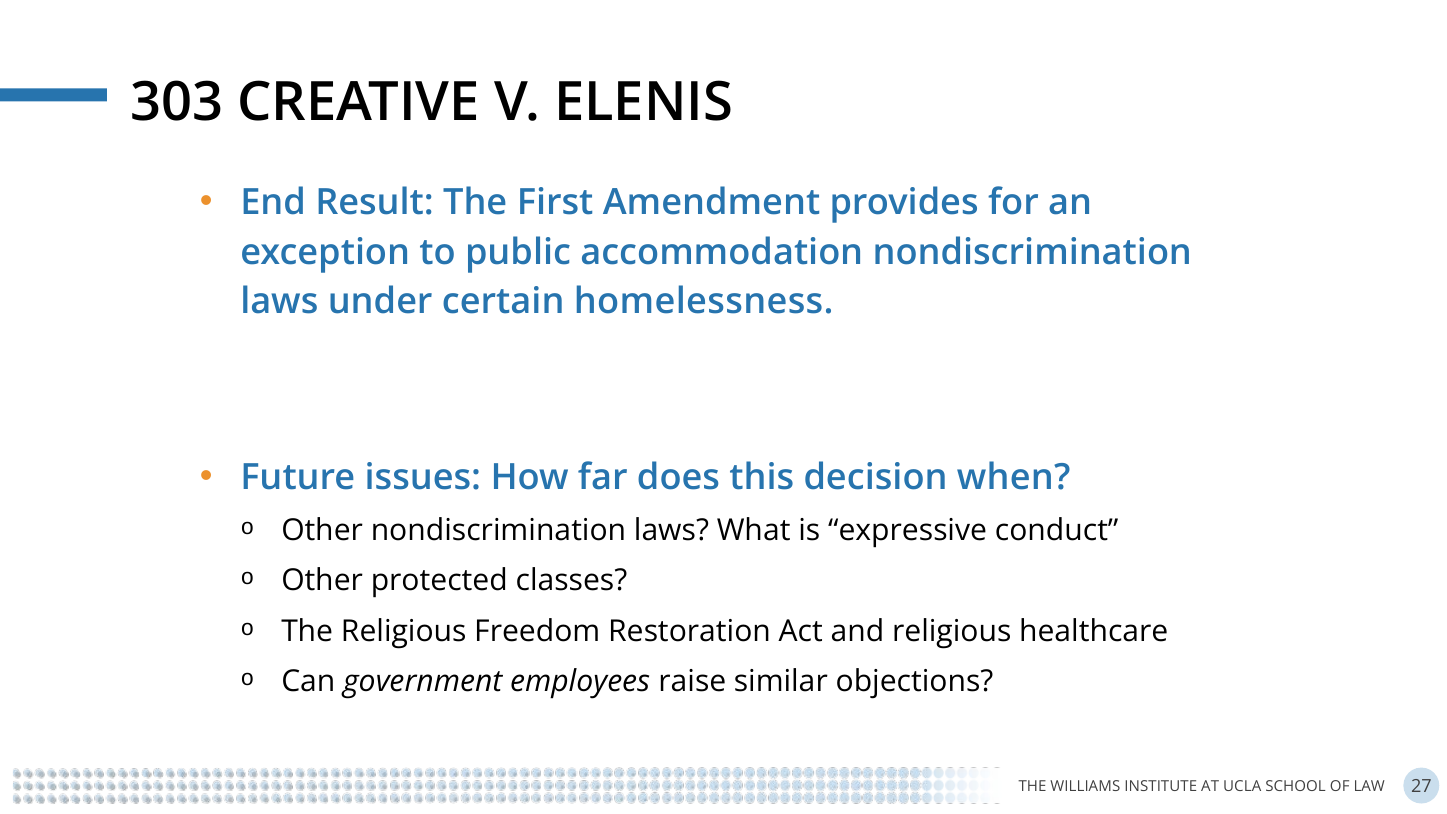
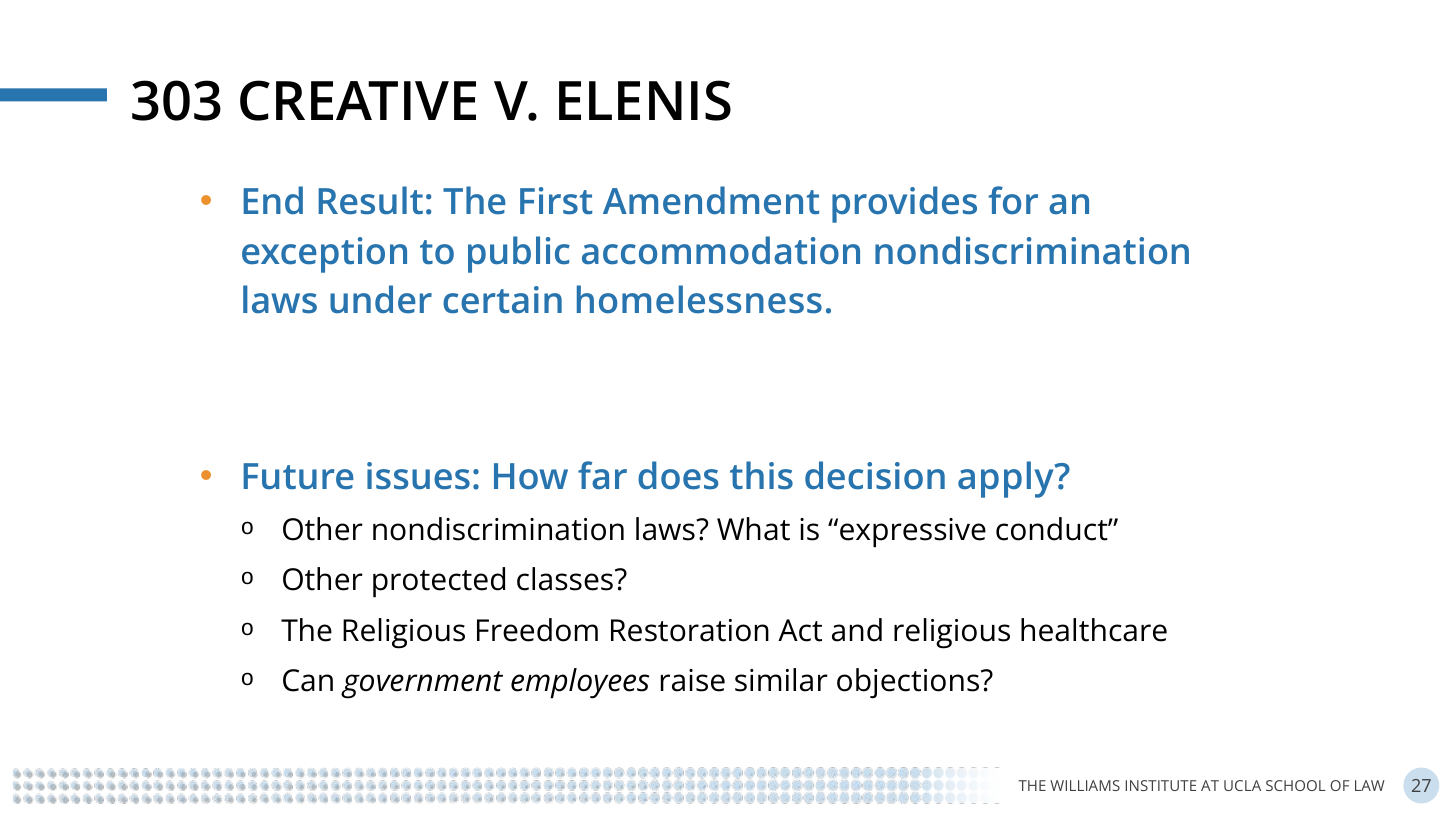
when: when -> apply
